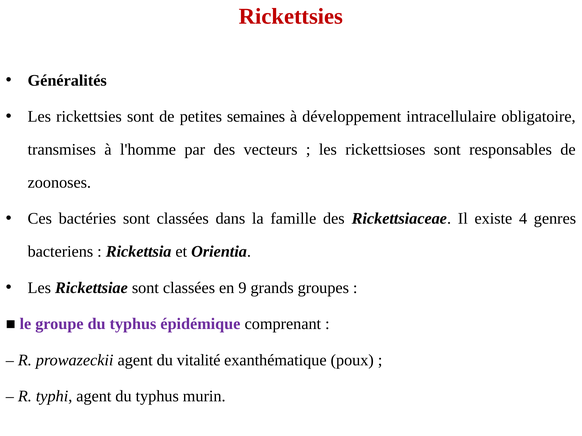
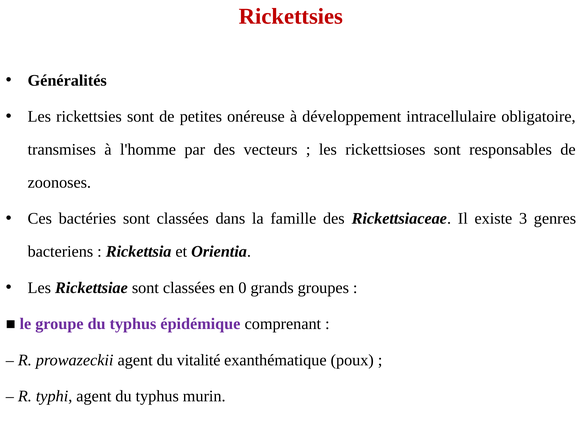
semaines: semaines -> onéreuse
4: 4 -> 3
9: 9 -> 0
